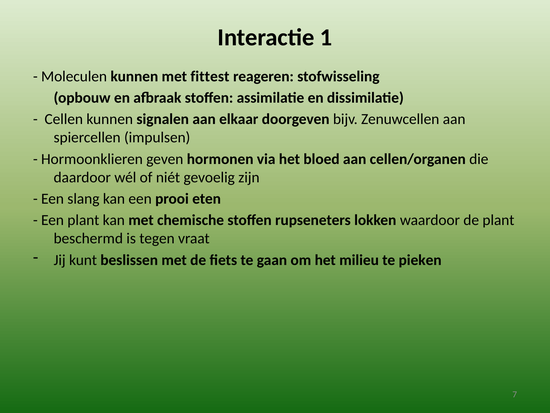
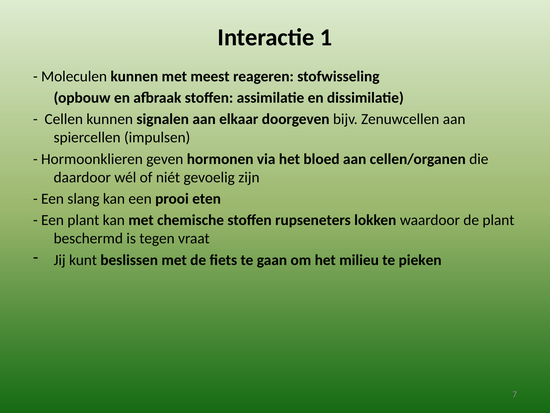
fittest: fittest -> meest
